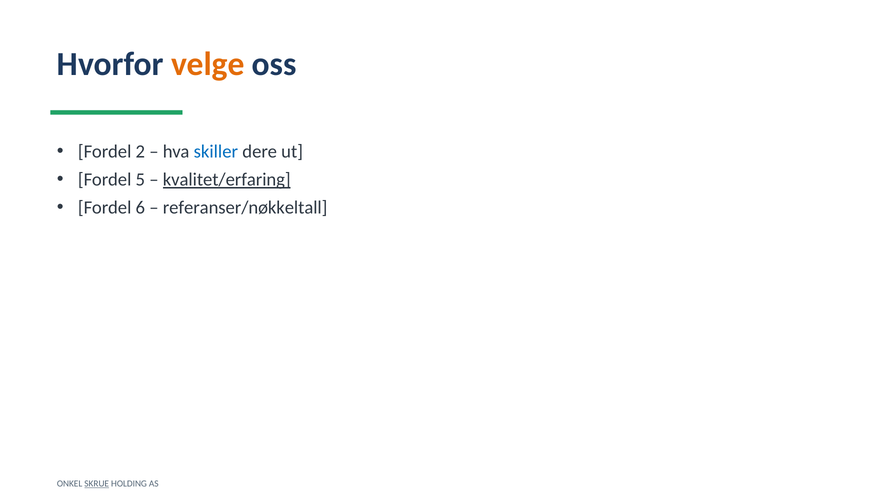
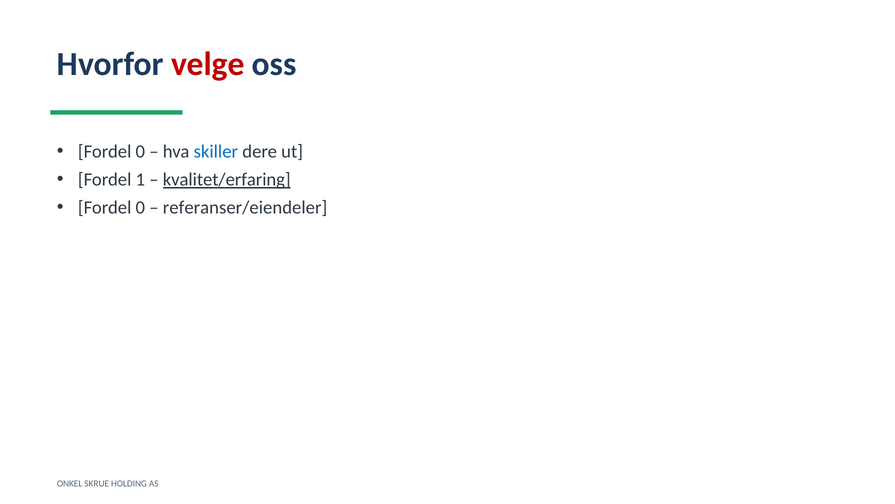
velge colour: orange -> red
2 at (140, 152): 2 -> 0
5: 5 -> 1
6 at (140, 208): 6 -> 0
referanser/nøkkeltall: referanser/nøkkeltall -> referanser/eiendeler
SKRUE underline: present -> none
